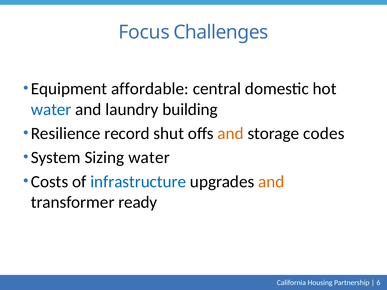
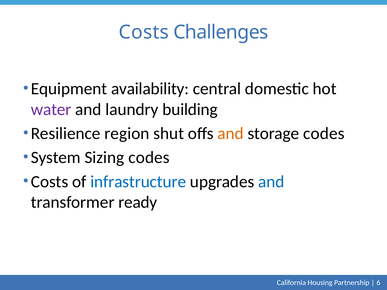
Focus at (144, 32): Focus -> Costs
affordable: affordable -> availability
water at (51, 109) colour: blue -> purple
record: record -> region
Sizing water: water -> codes
and at (271, 182) colour: orange -> blue
